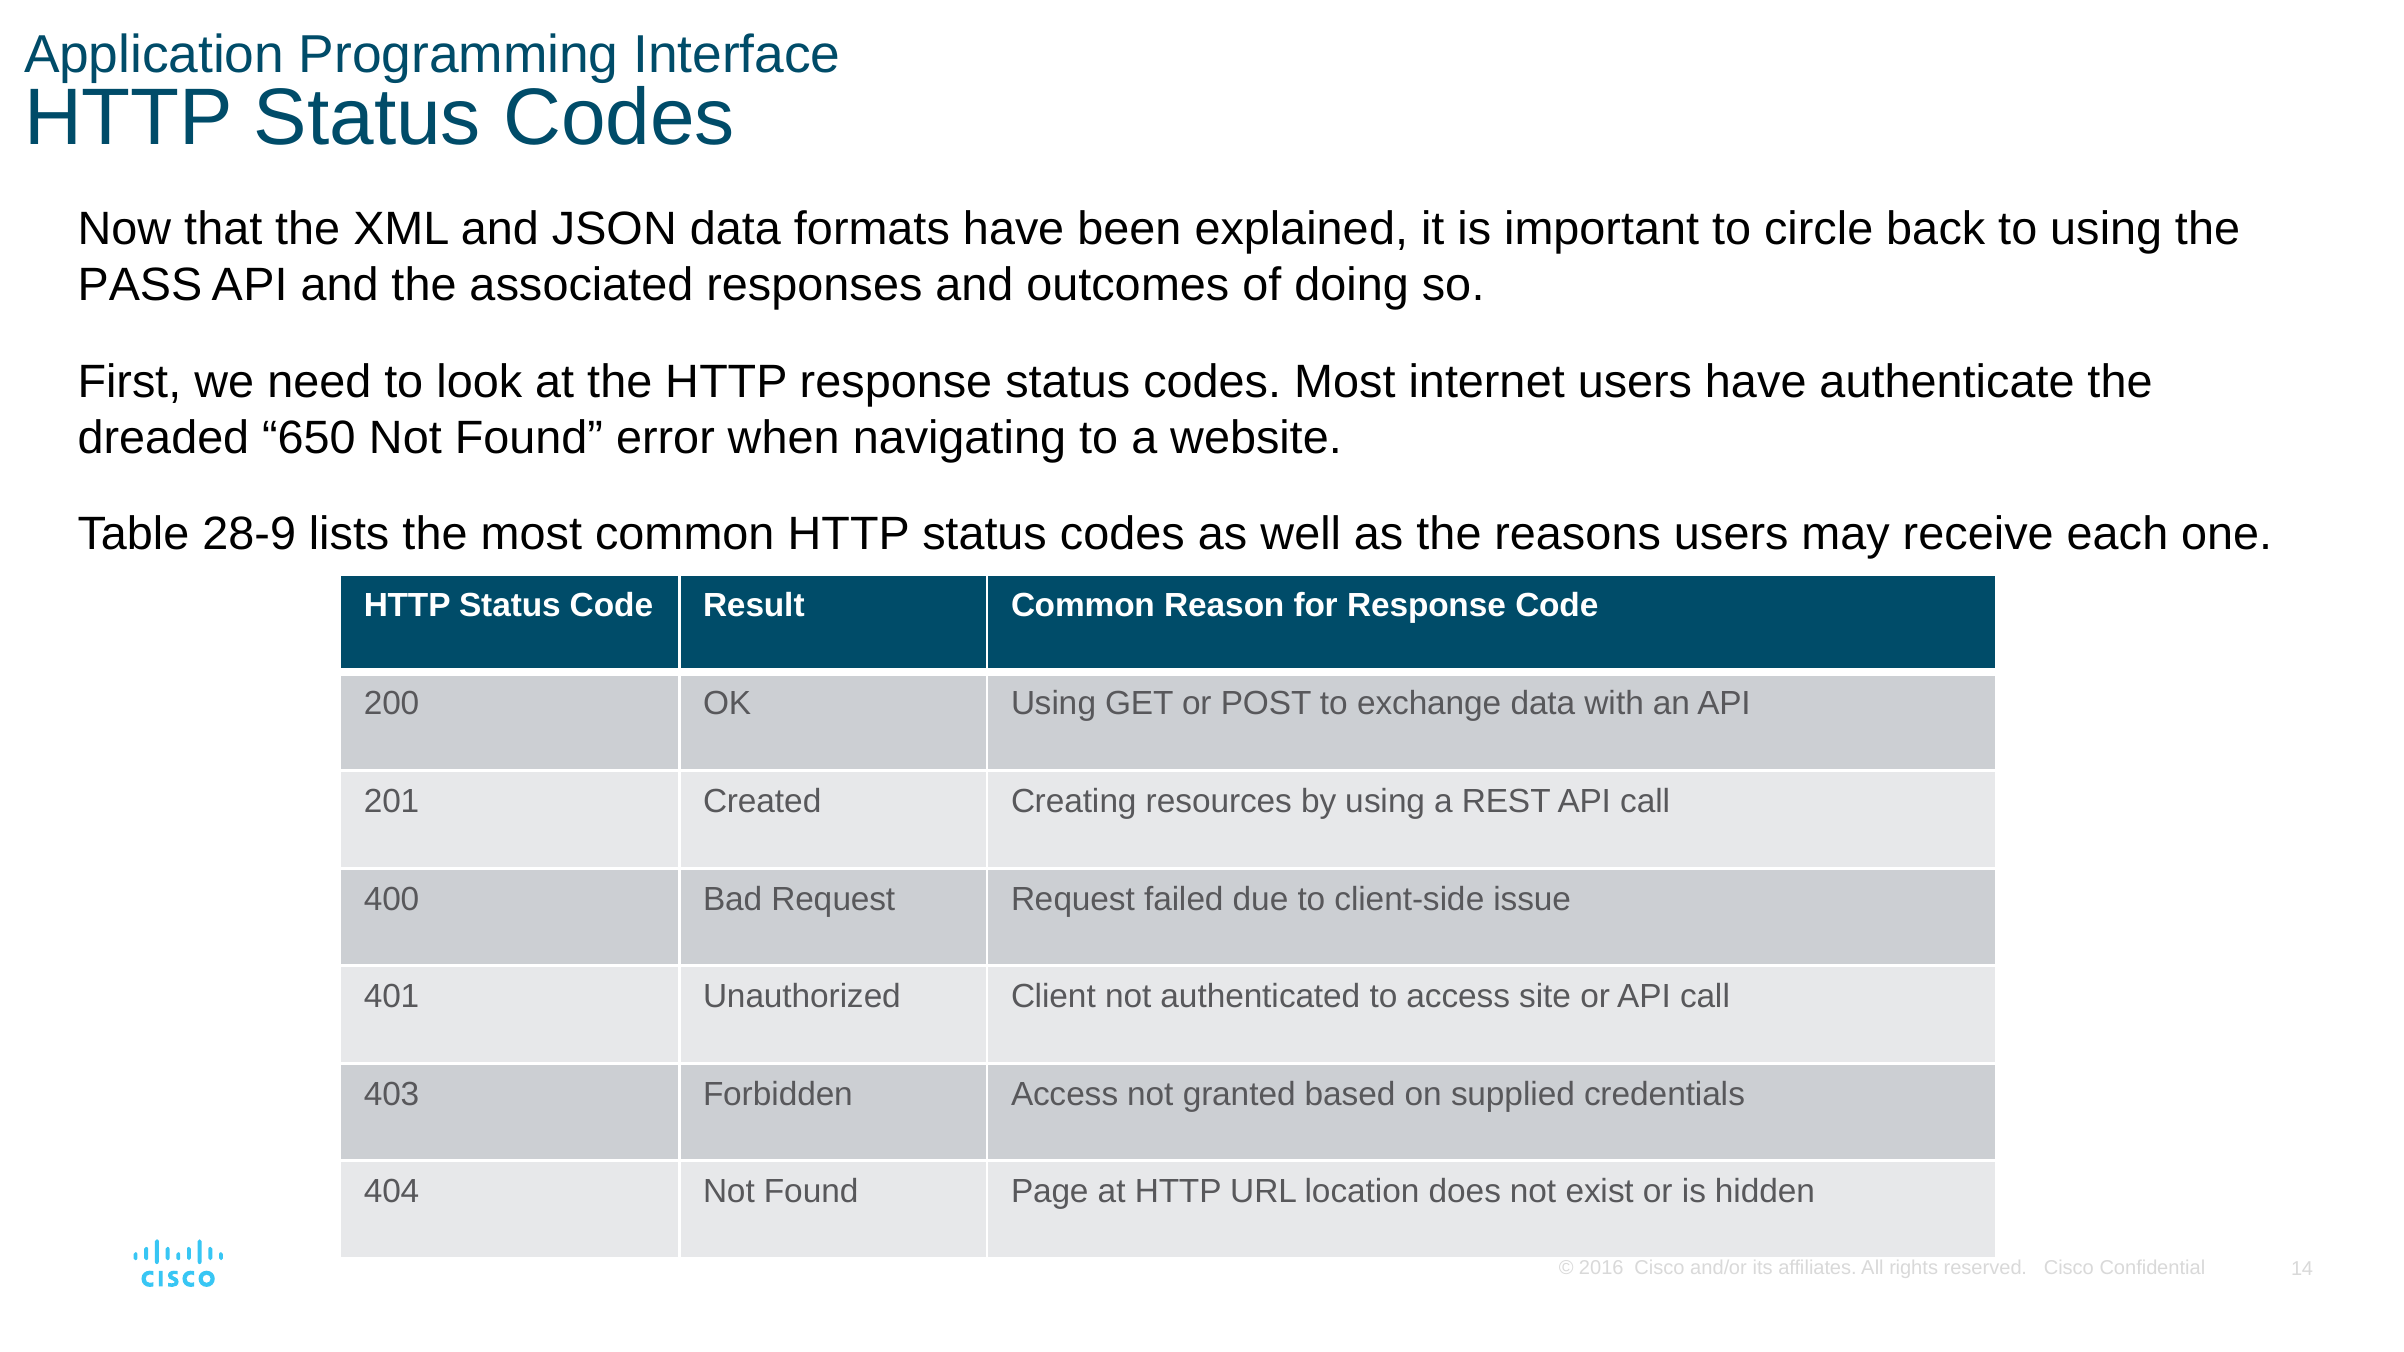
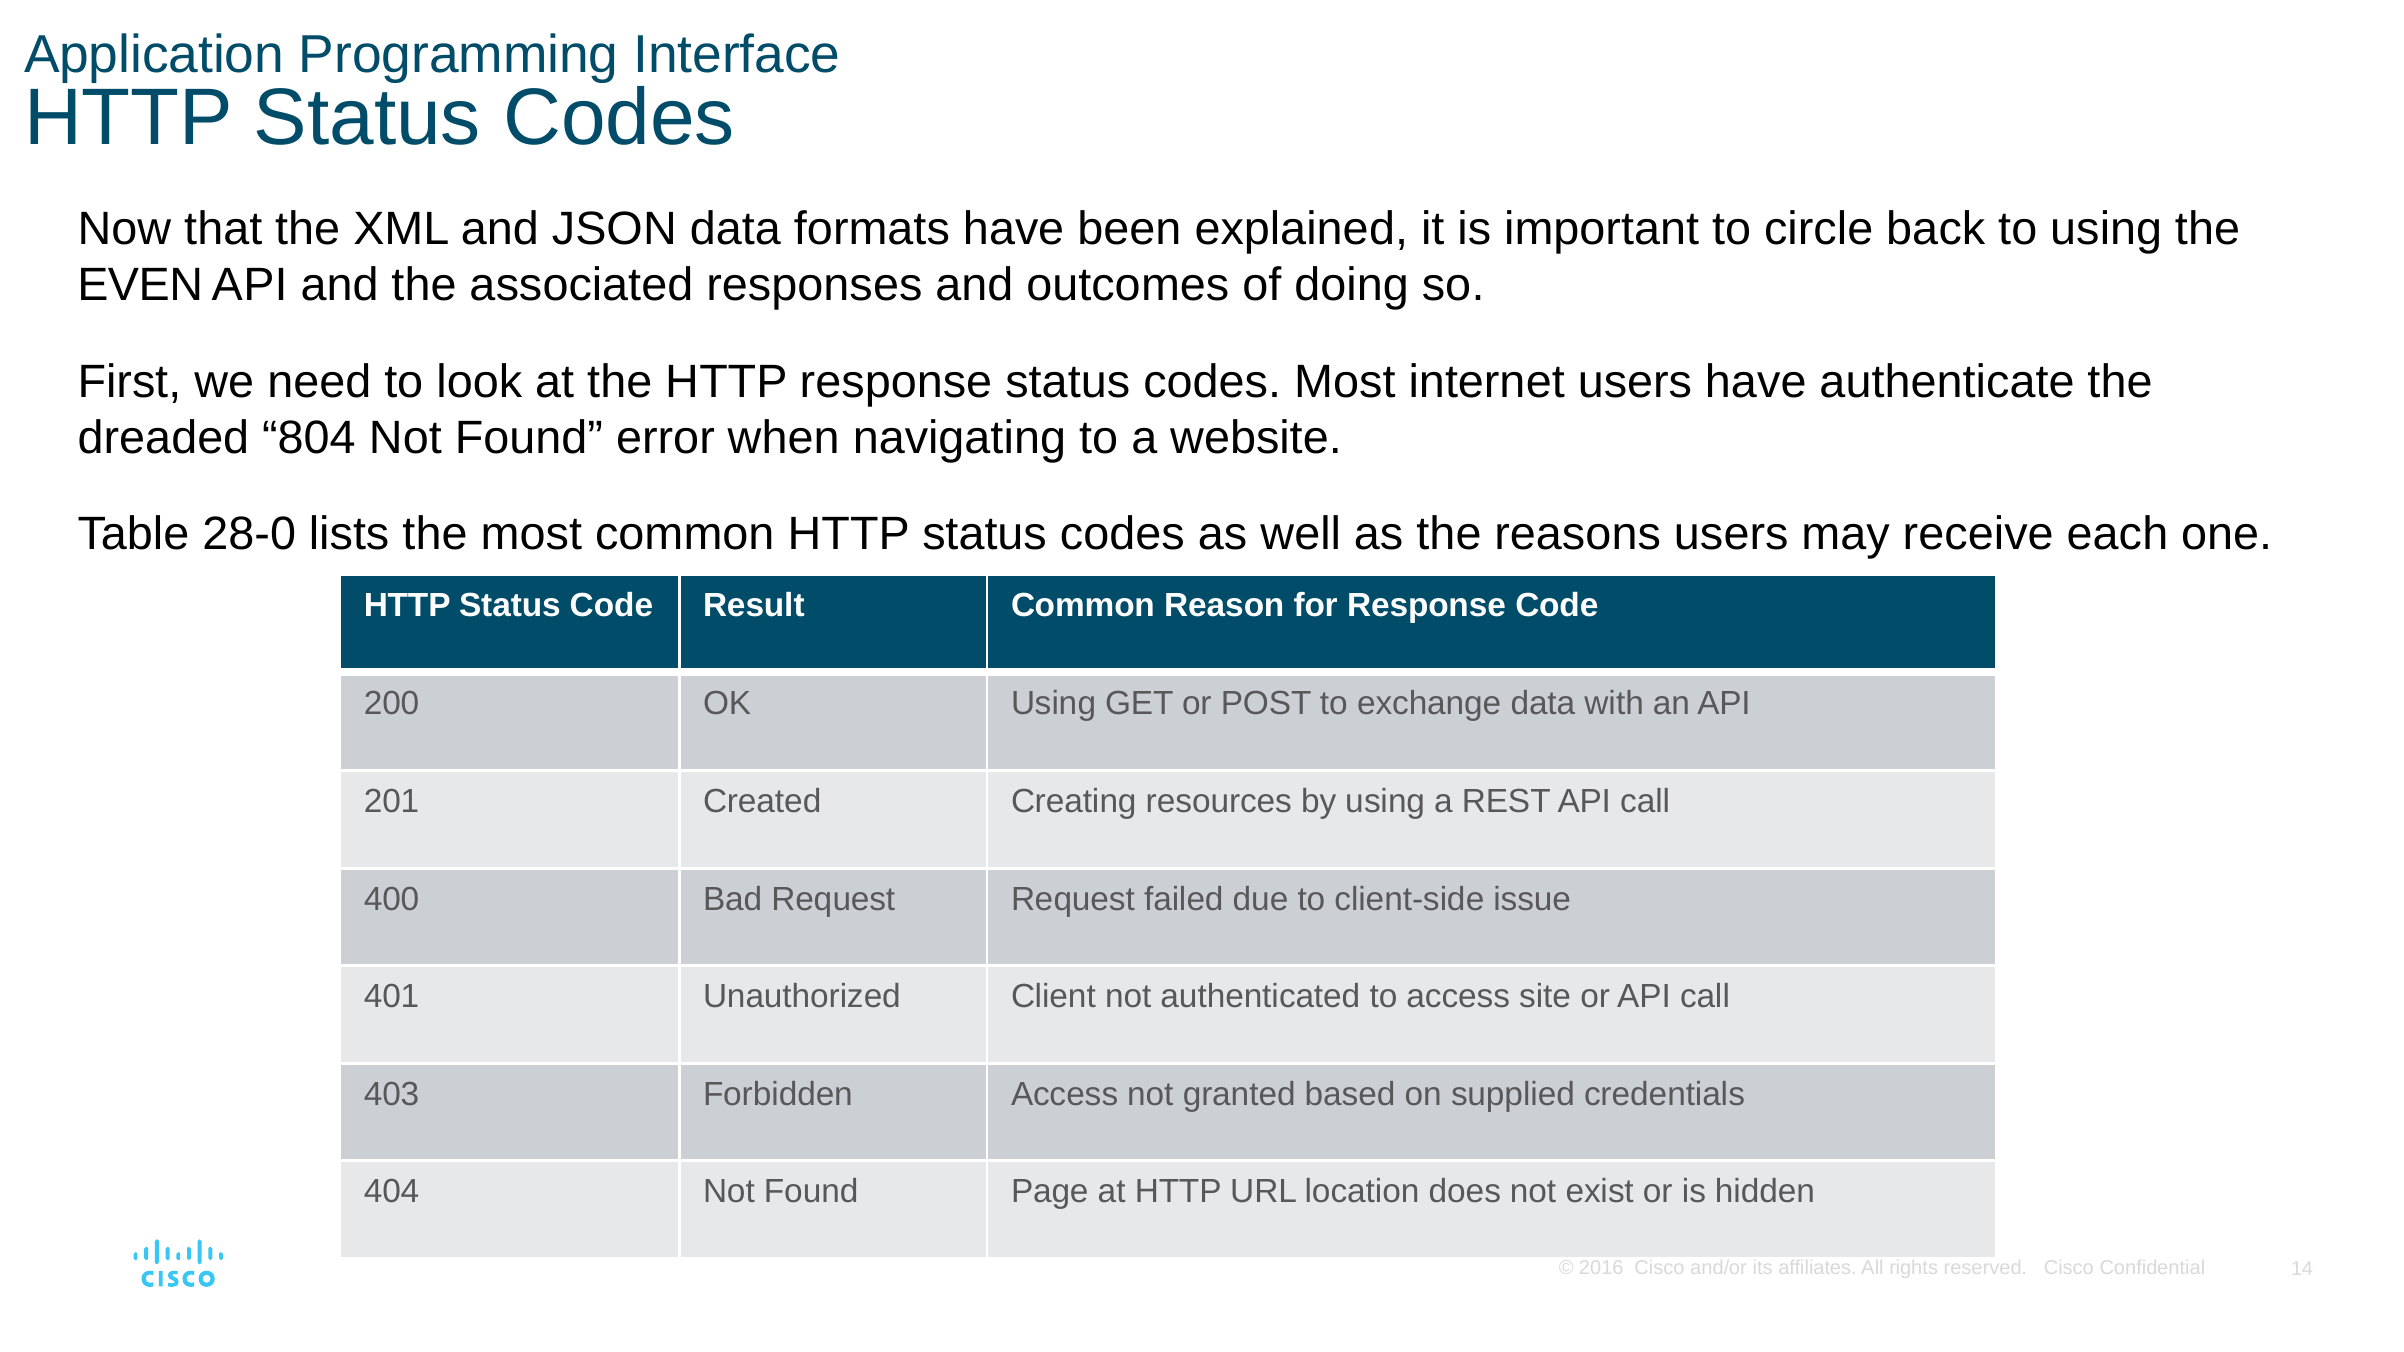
PASS: PASS -> EVEN
650: 650 -> 804
28-9: 28-9 -> 28-0
